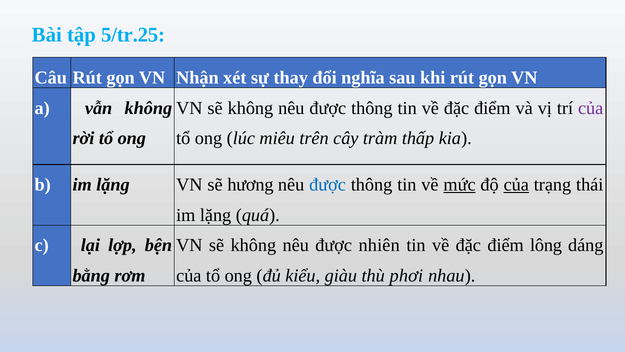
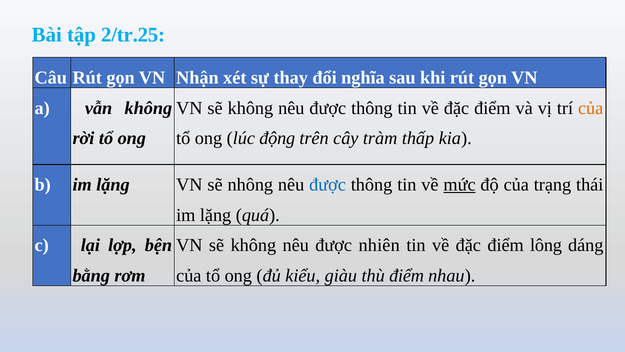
5/tr.25: 5/tr.25 -> 2/tr.25
của at (591, 108) colour: purple -> orange
miêu: miêu -> động
hương: hương -> nhông
của at (516, 185) underline: present -> none
thù phơi: phơi -> điểm
